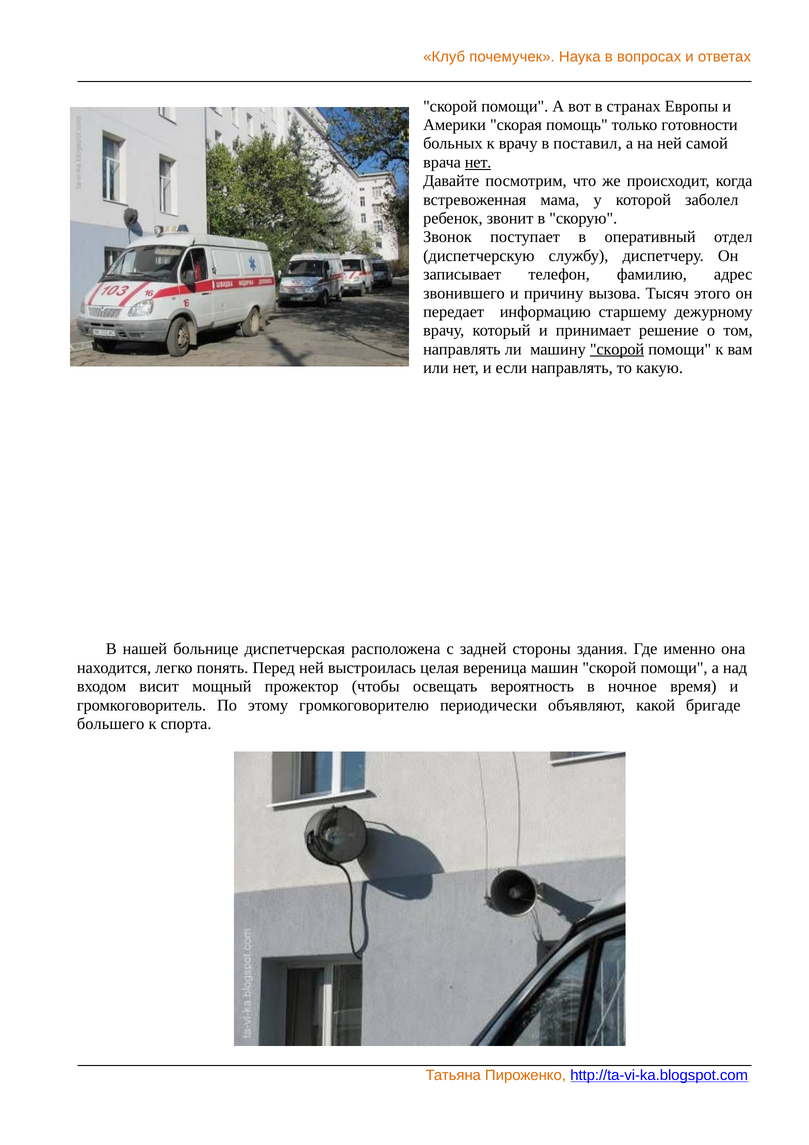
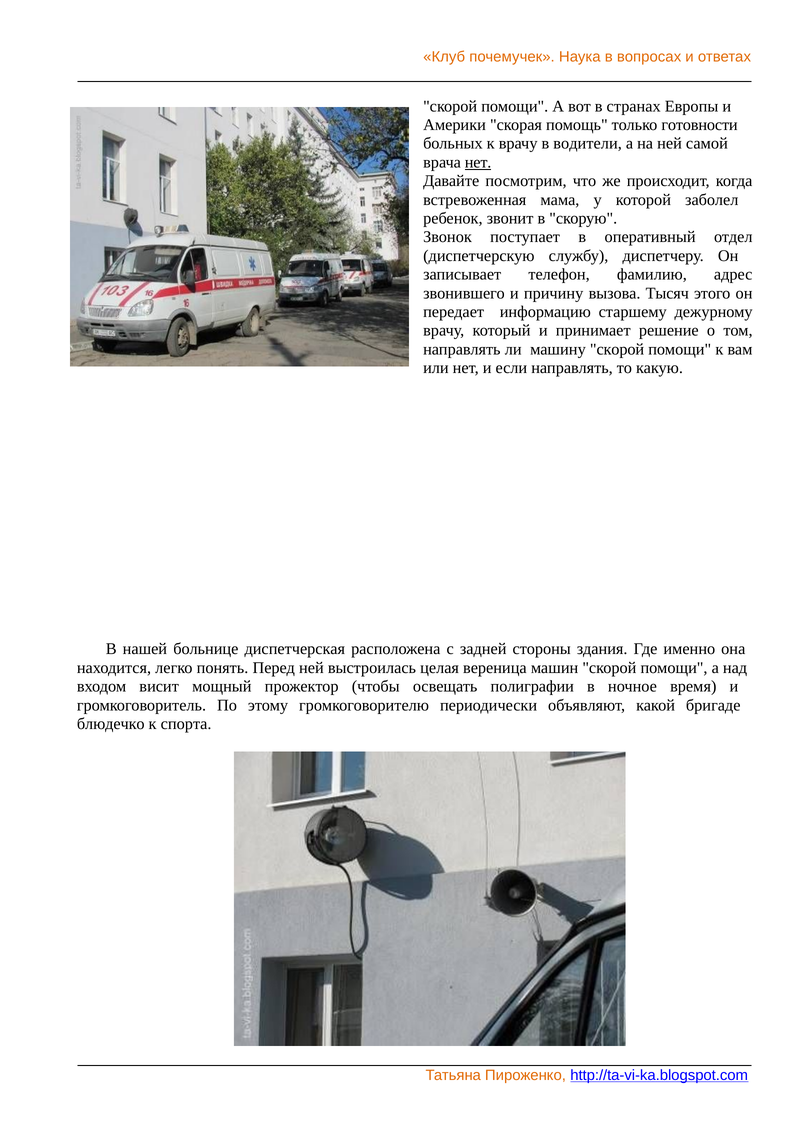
поставил: поставил -> водители
скорой at (617, 349) underline: present -> none
вероятность: вероятность -> полиграфии
большего: большего -> блюдечко
